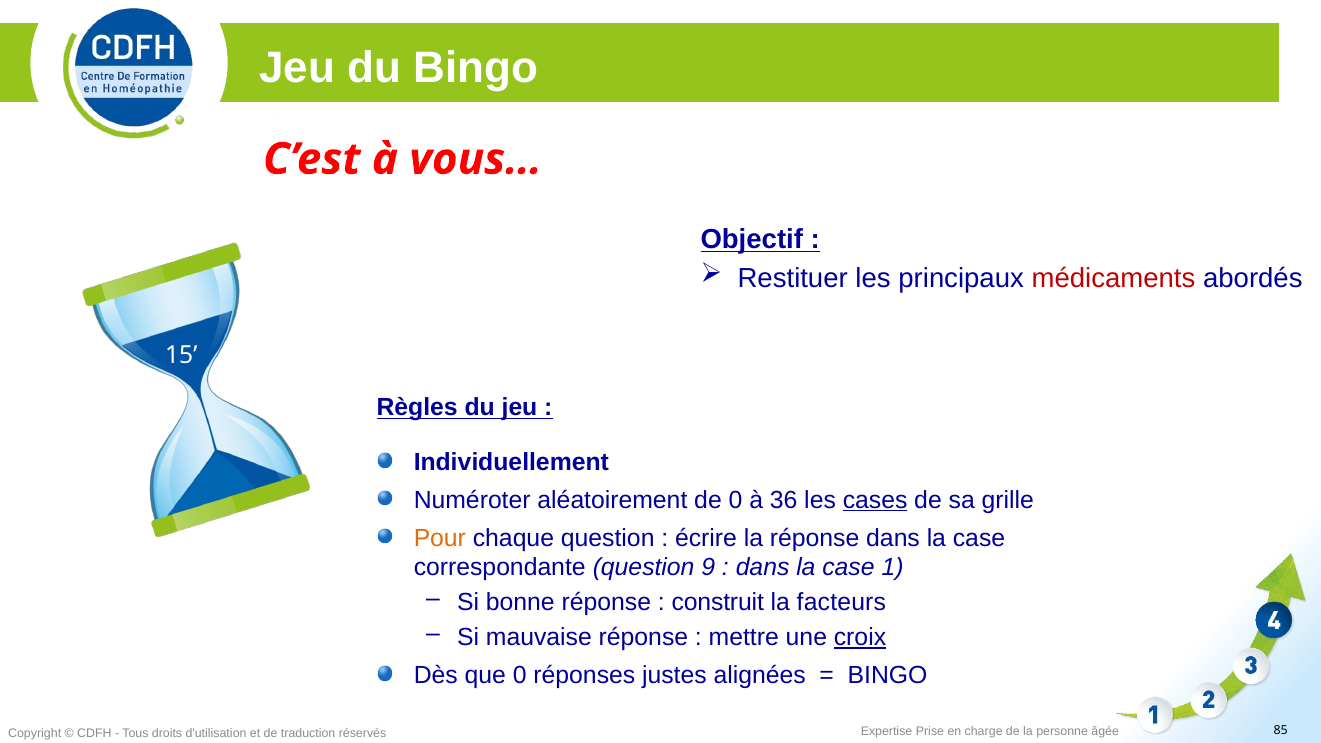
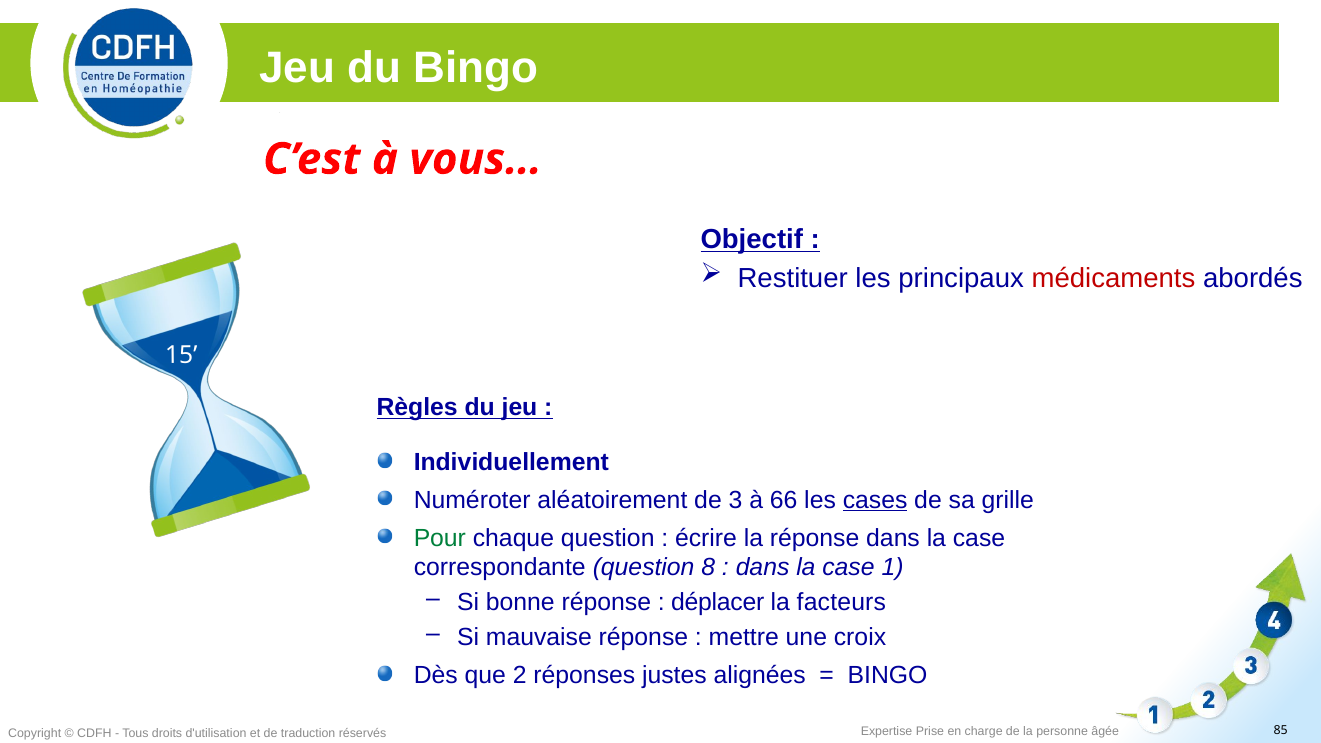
de 0: 0 -> 3
36: 36 -> 66
Pour colour: orange -> green
9: 9 -> 8
construit: construit -> déplacer
croix underline: present -> none
que 0: 0 -> 2
